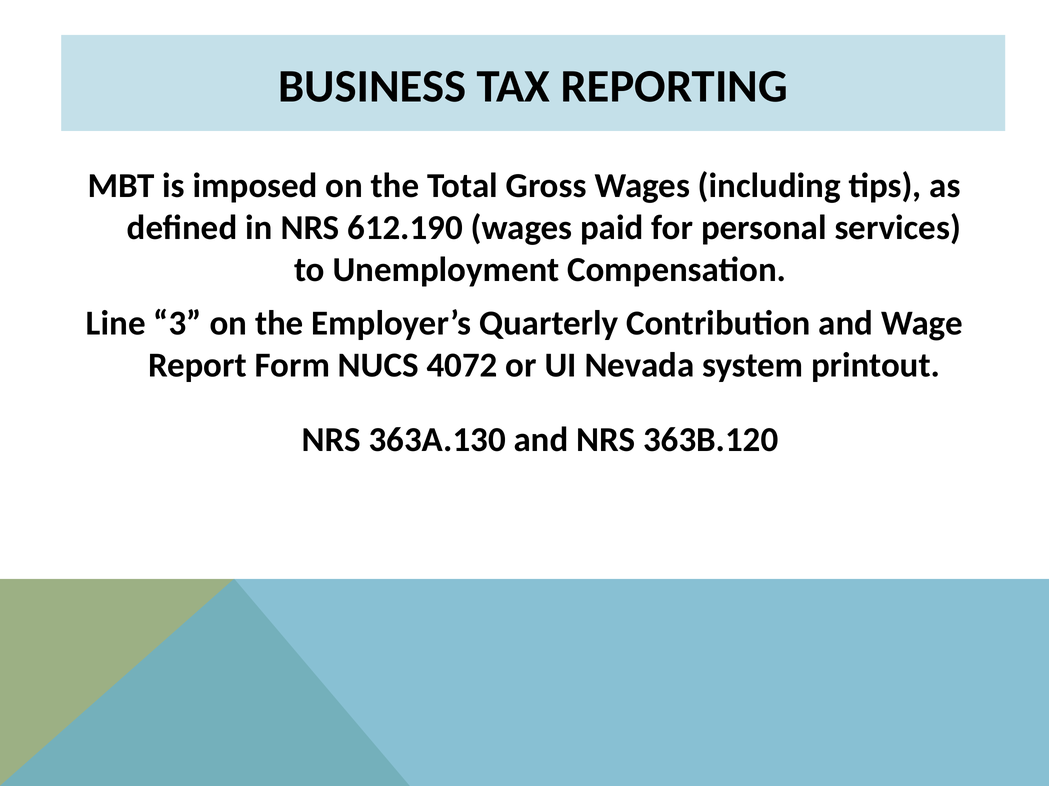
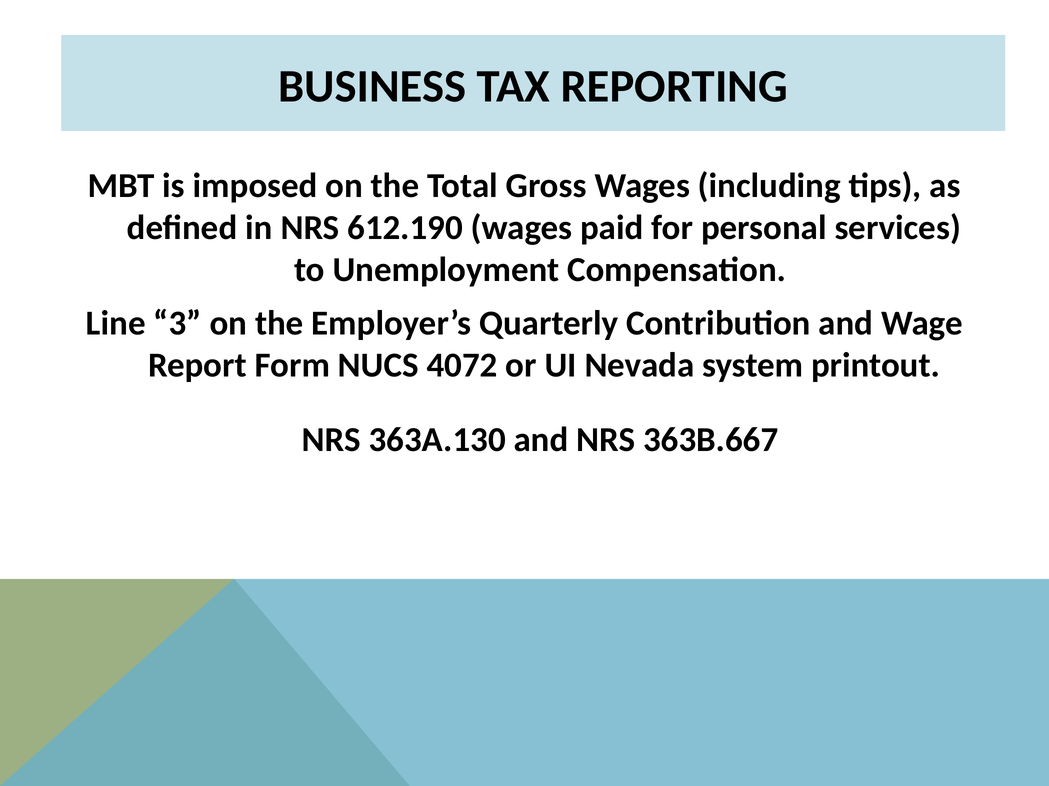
363B.120: 363B.120 -> 363B.667
